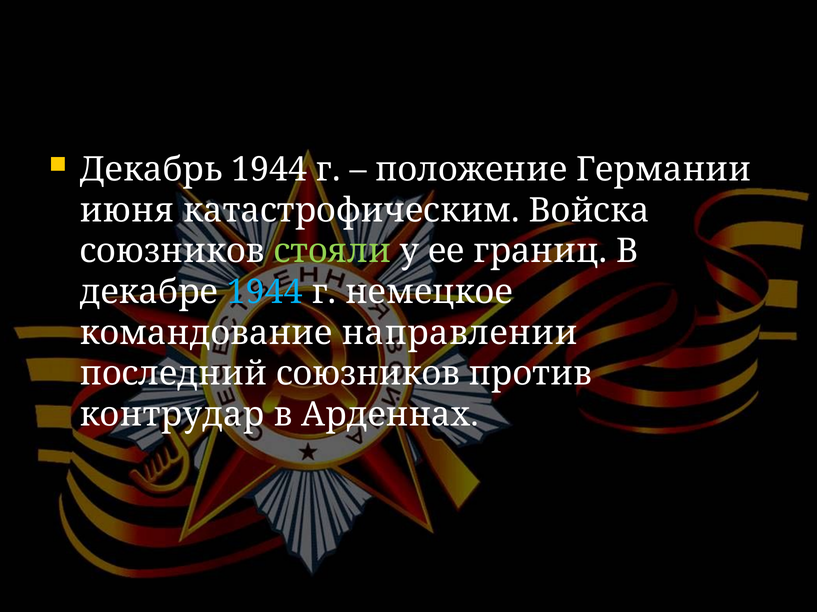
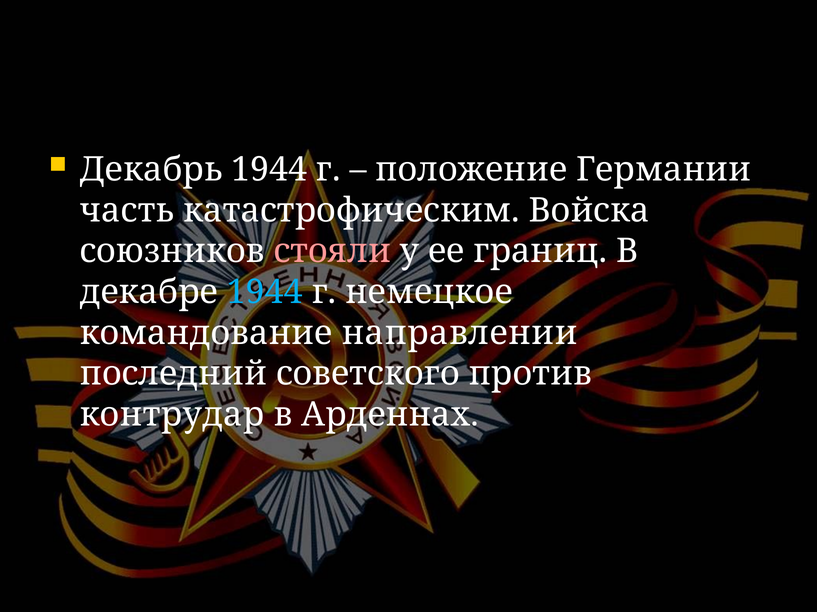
июня: июня -> часть
стояли colour: light green -> pink
последний союзников: союзников -> советского
